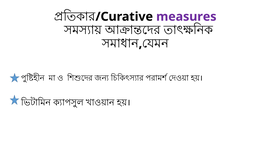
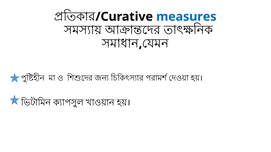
measures colour: purple -> blue
